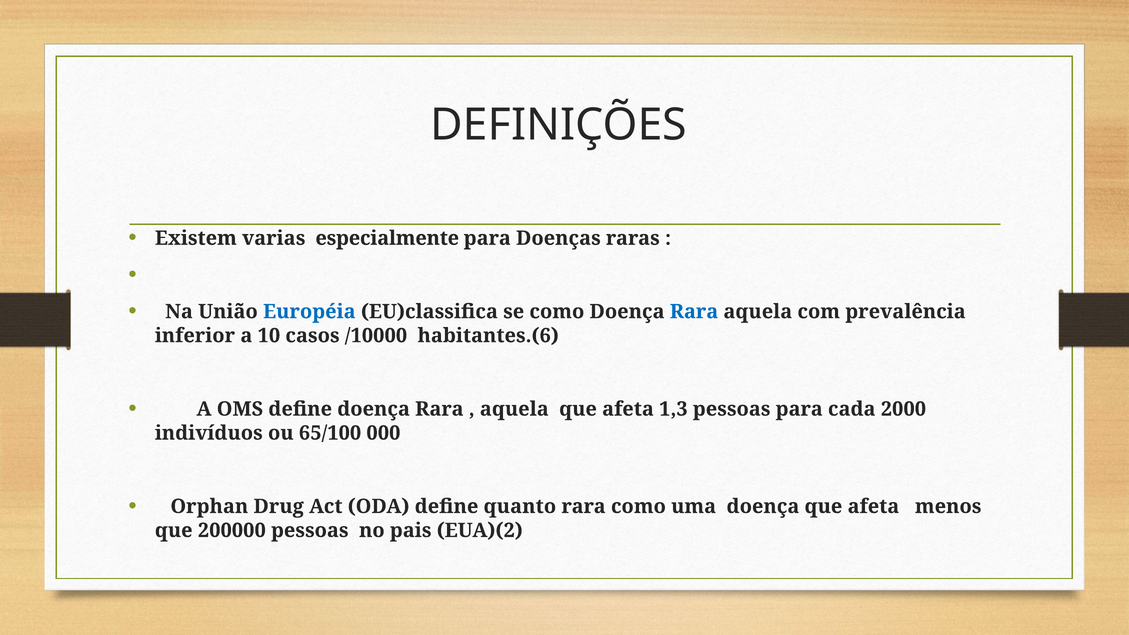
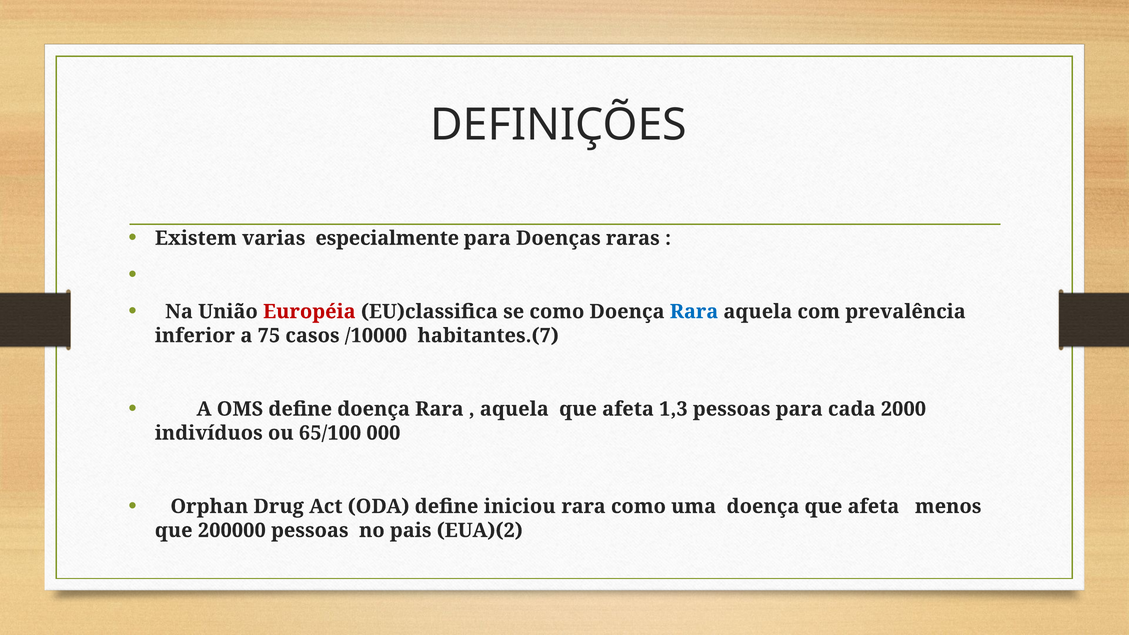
Européia colour: blue -> red
10: 10 -> 75
habitantes.(6: habitantes.(6 -> habitantes.(7
quanto: quanto -> iniciou
